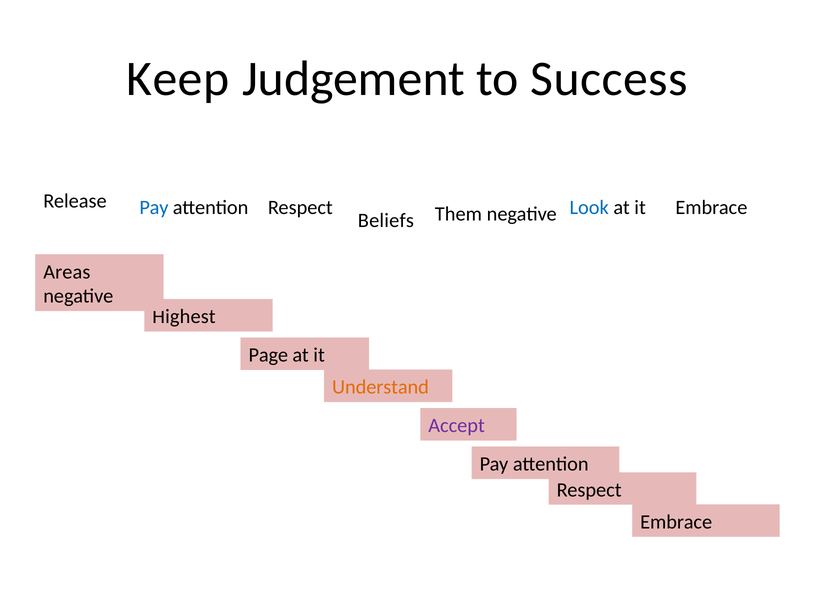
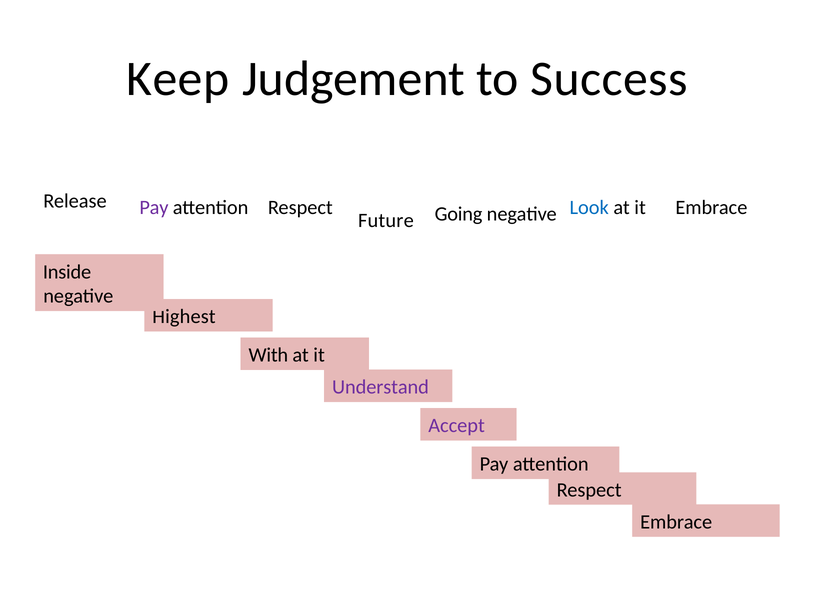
Pay at (154, 208) colour: blue -> purple
Them: Them -> Going
Beliefs: Beliefs -> Future
Areas: Areas -> Inside
Page: Page -> With
Understand colour: orange -> purple
